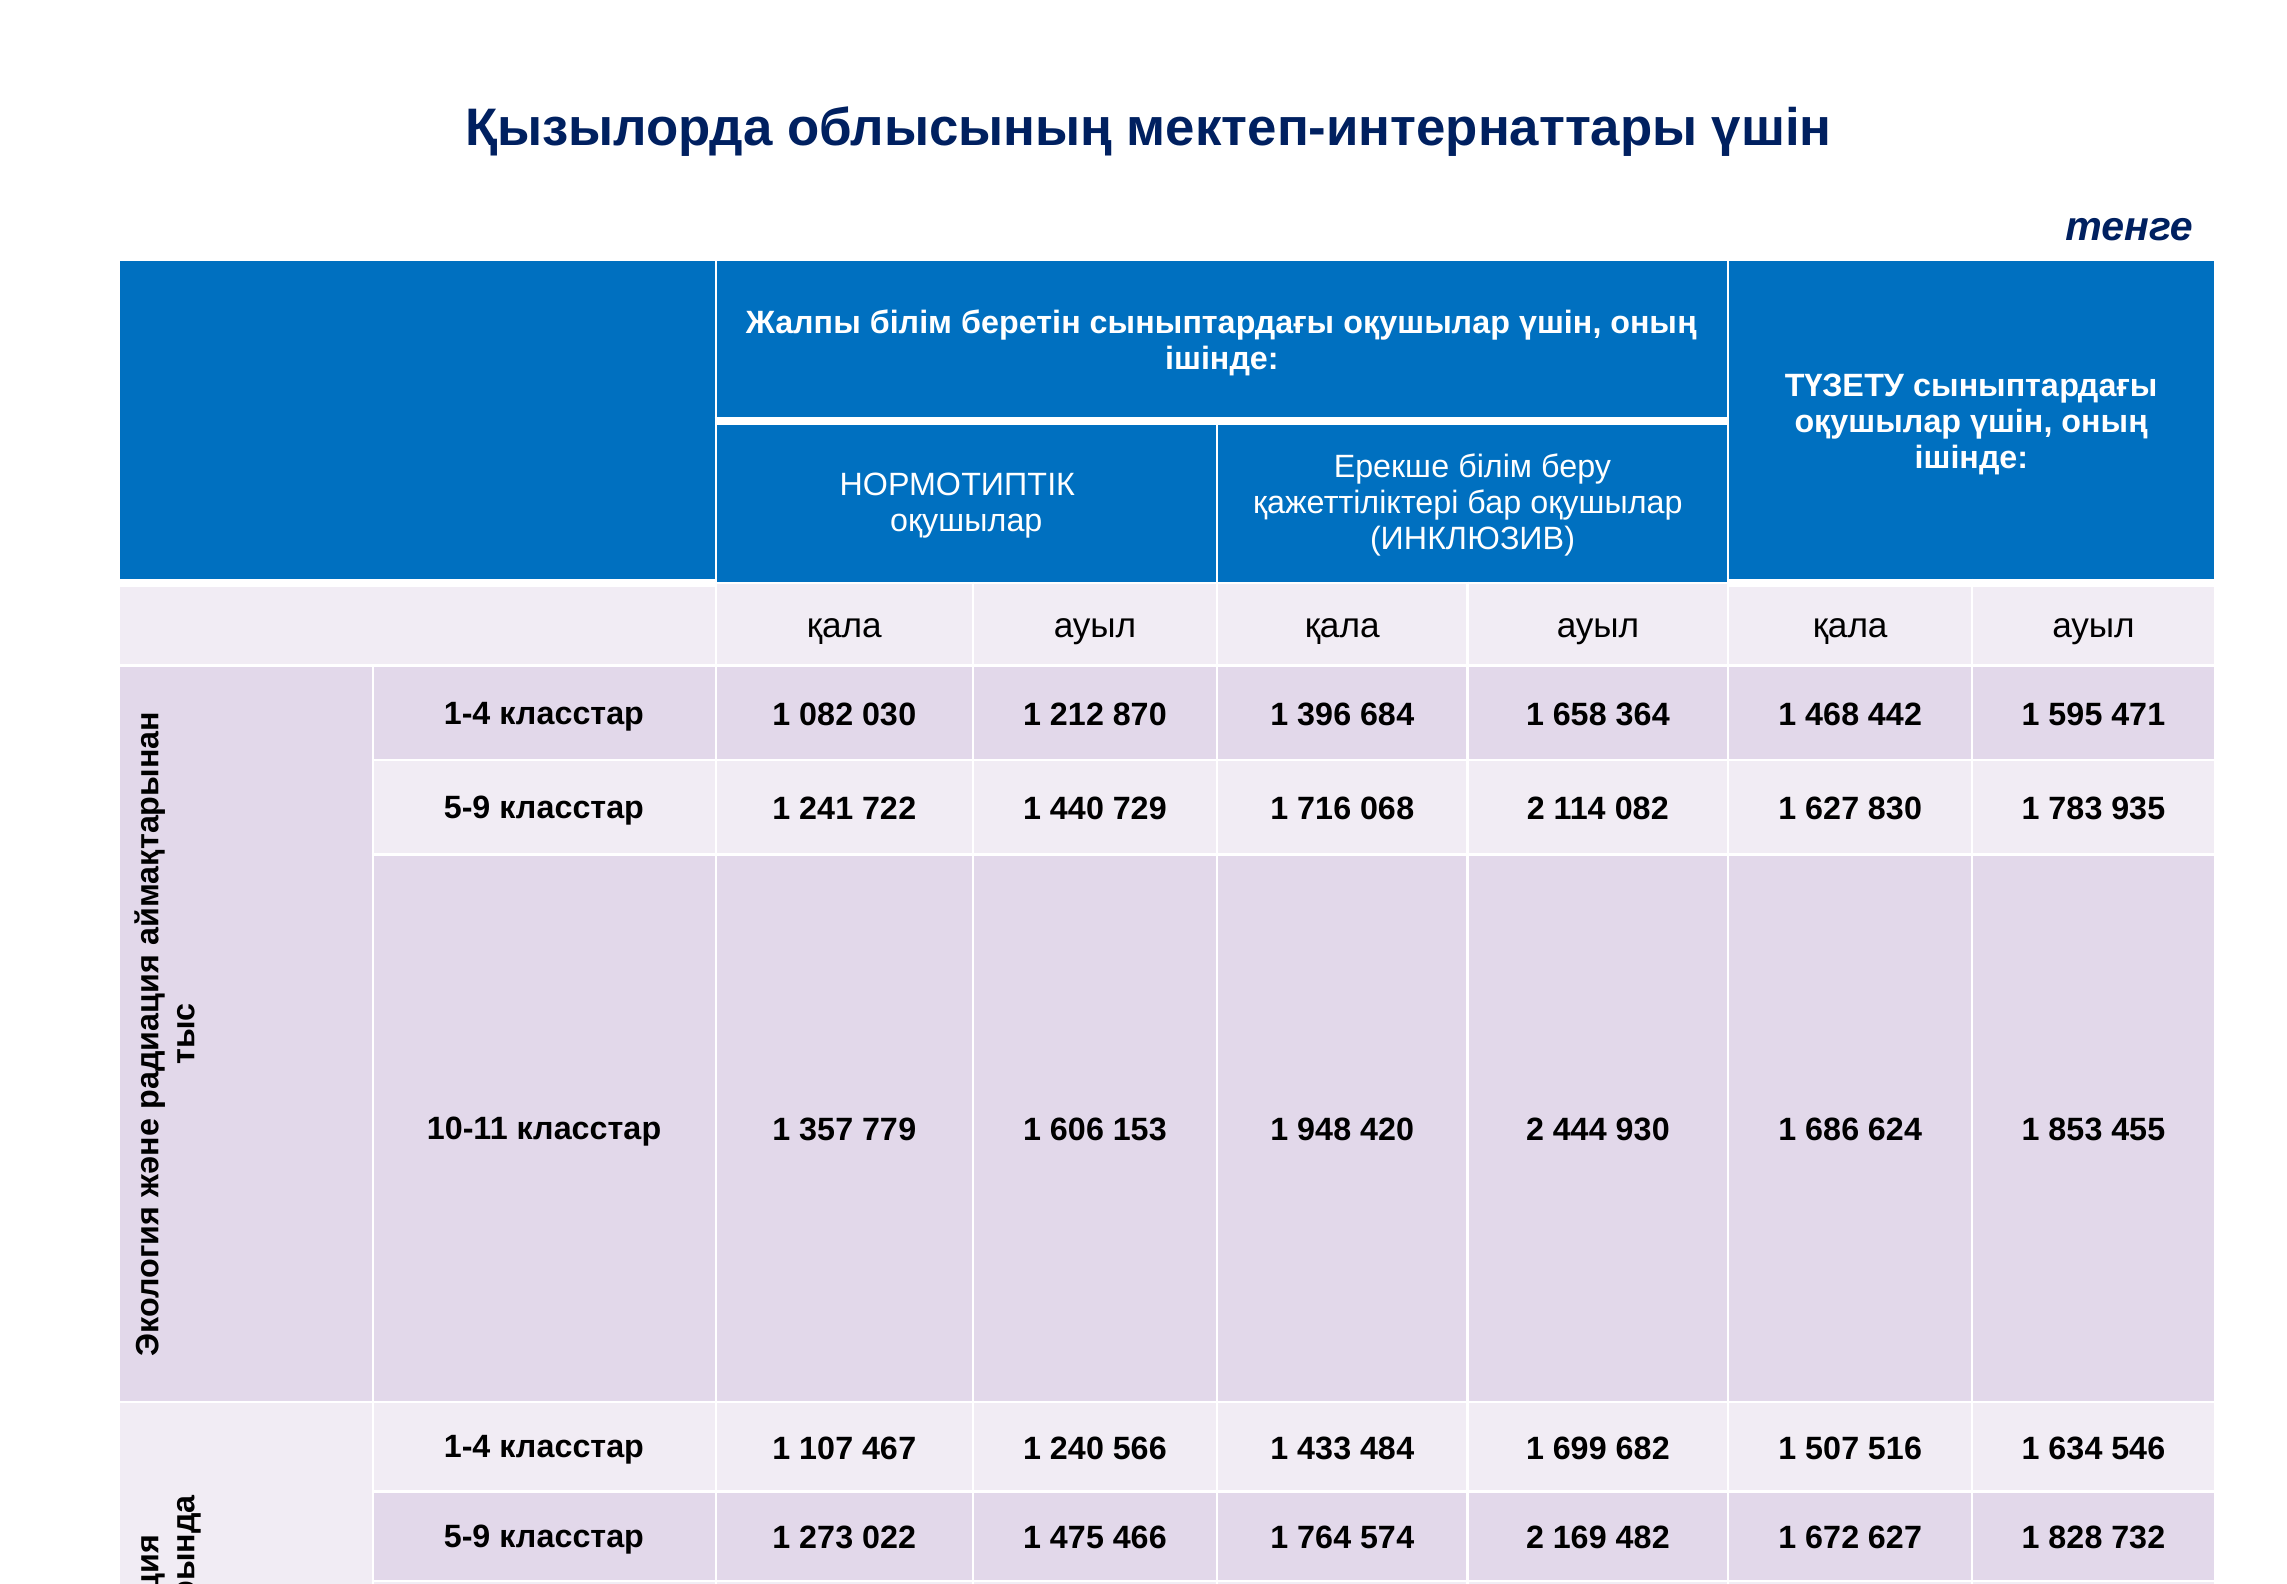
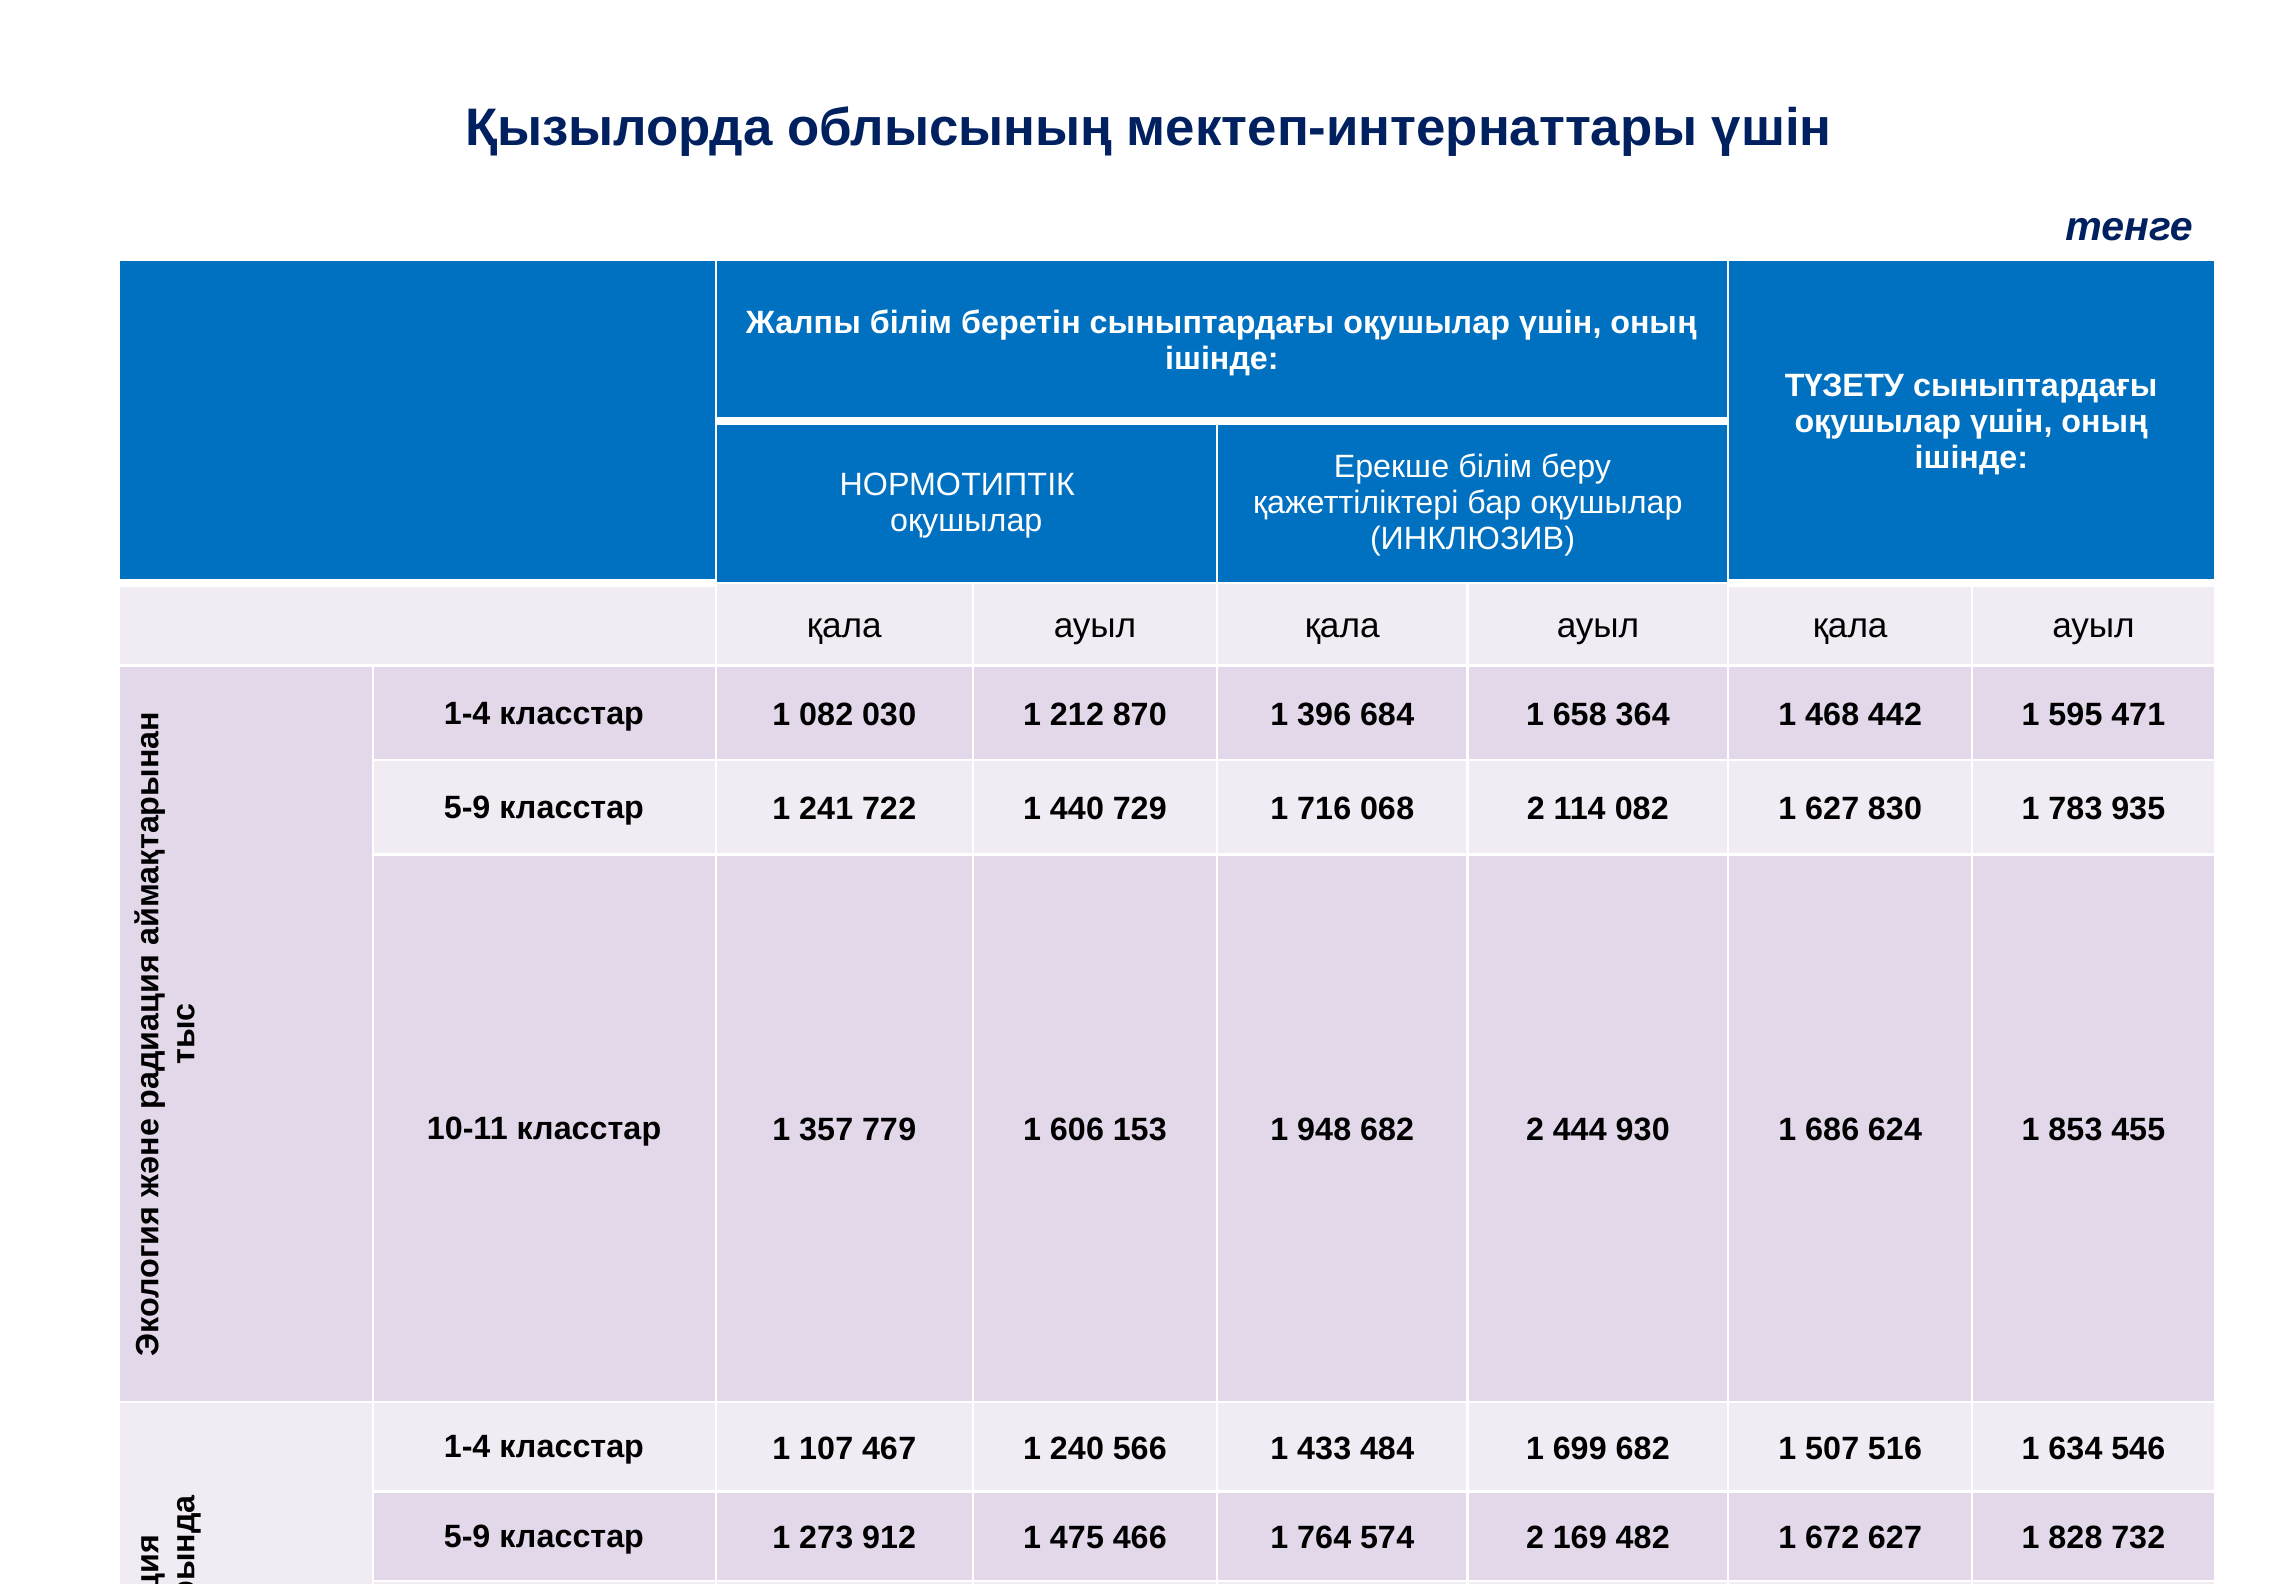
948 420: 420 -> 682
022: 022 -> 912
